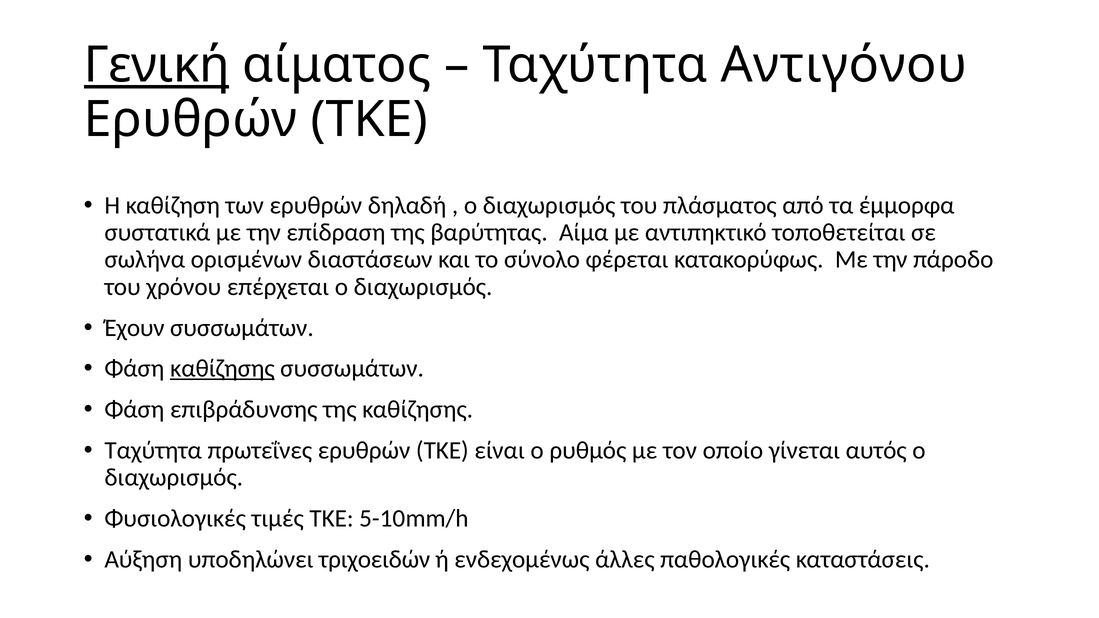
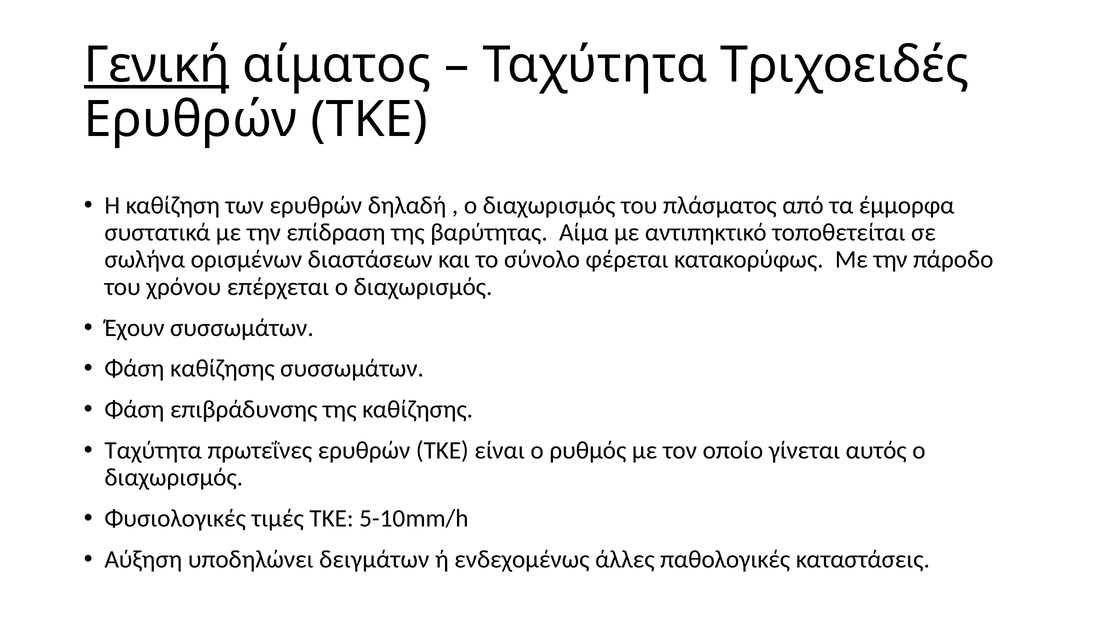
Αντιγόνου: Αντιγόνου -> Τριχοειδές
καθίζησης at (222, 369) underline: present -> none
τριχοειδών: τριχοειδών -> δειγμάτων
